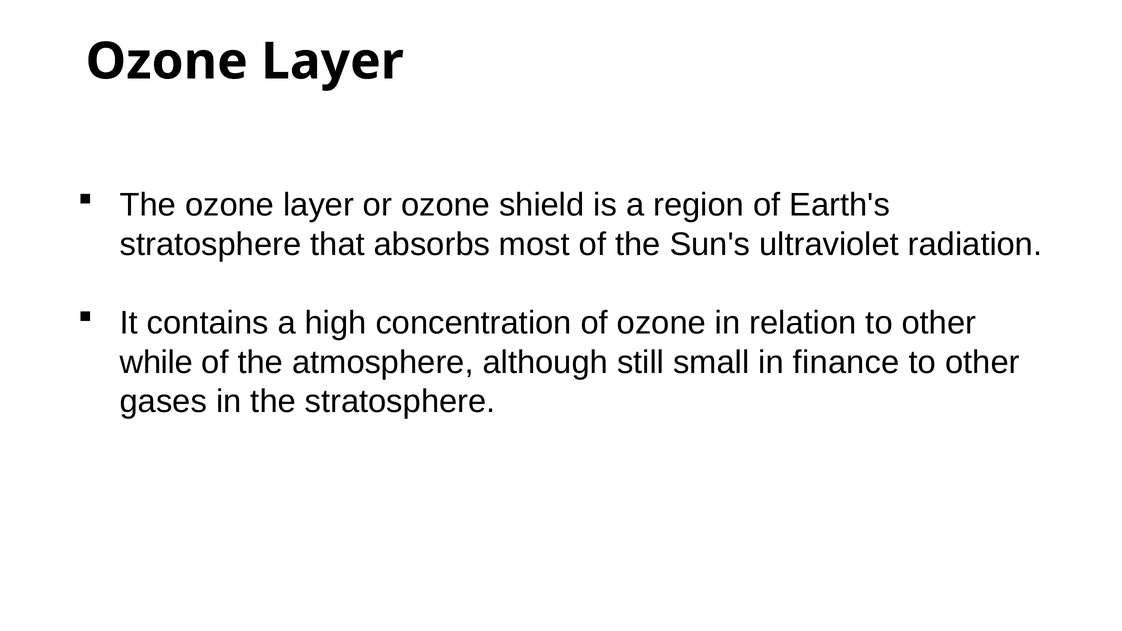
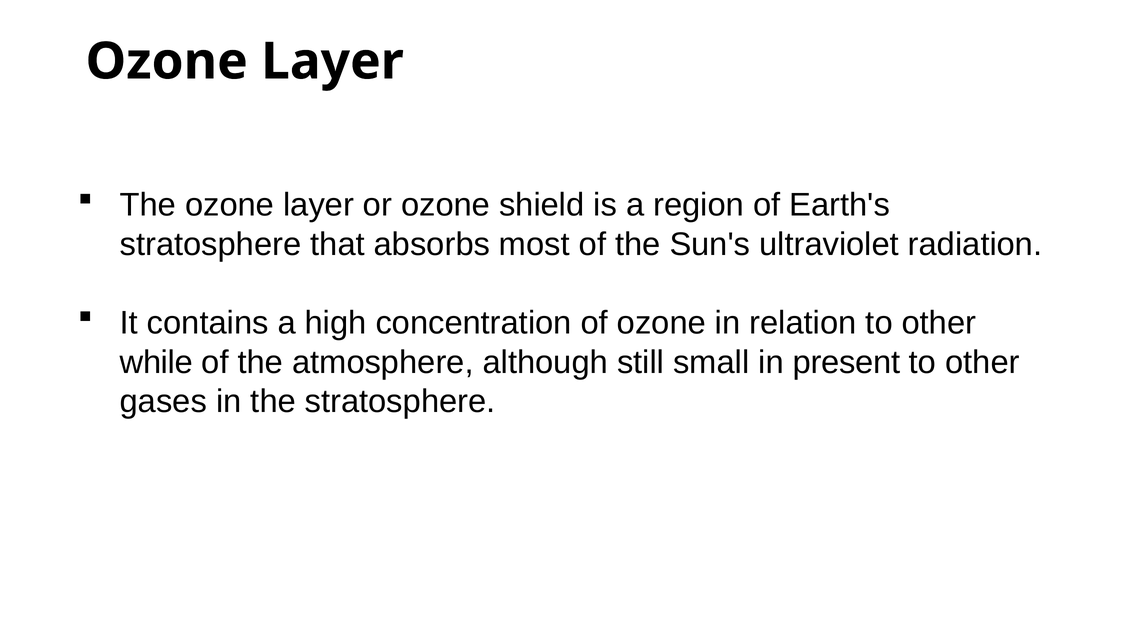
finance: finance -> present
